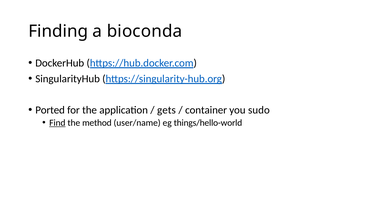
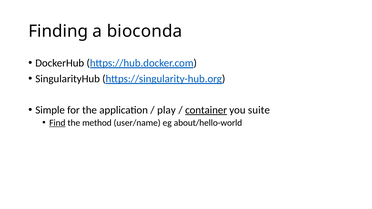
Ported: Ported -> Simple
gets: gets -> play
container underline: none -> present
sudo: sudo -> suite
things/hello-world: things/hello-world -> about/hello-world
